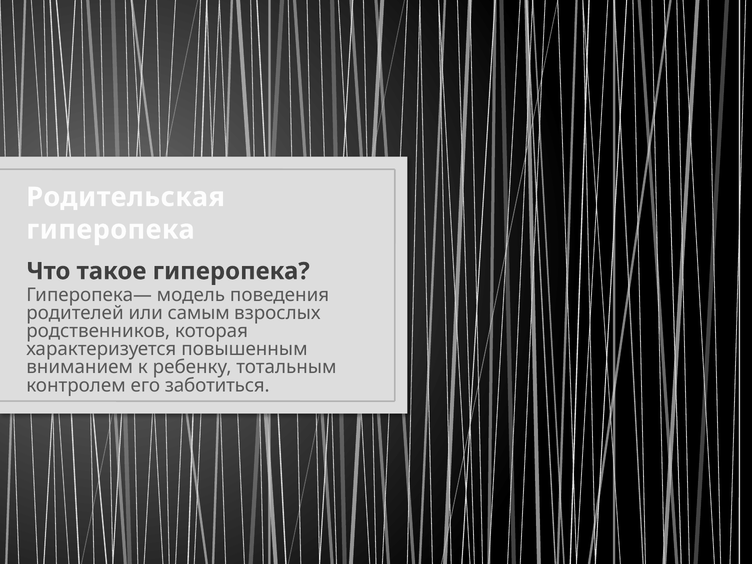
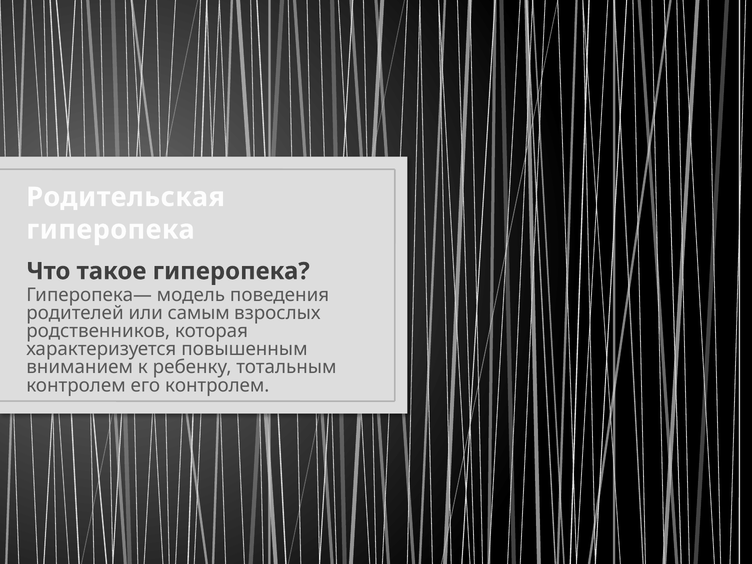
его заботиться: заботиться -> контролем
